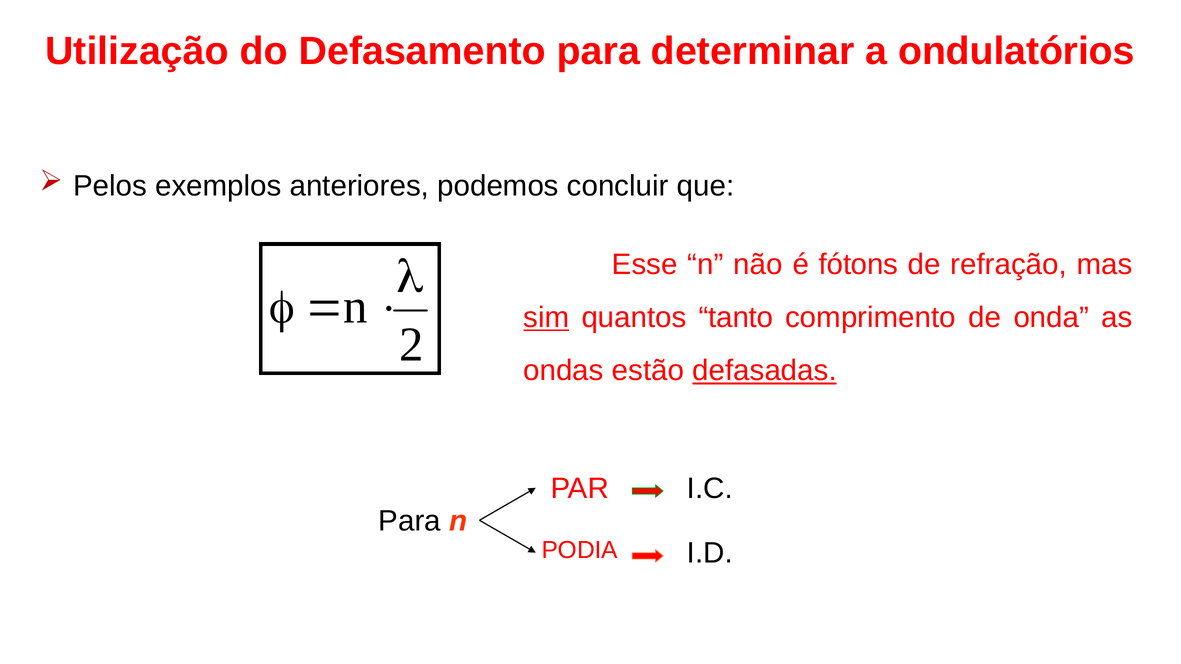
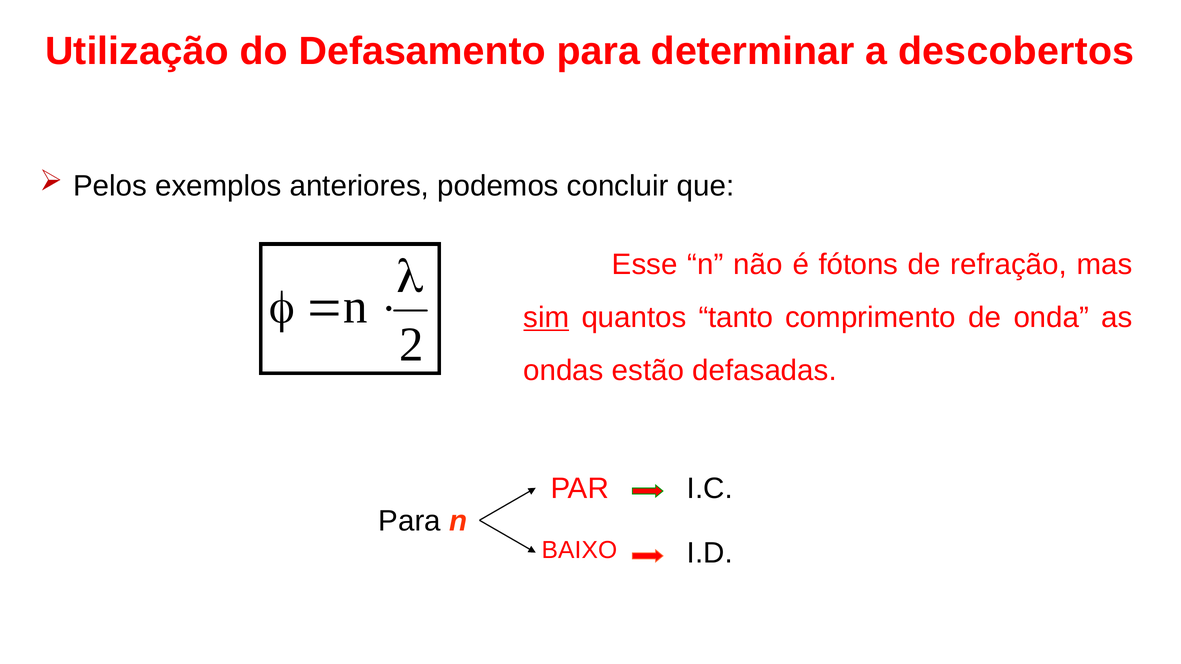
ondulatórios: ondulatórios -> descobertos
defasadas underline: present -> none
PODIA: PODIA -> BAIXO
